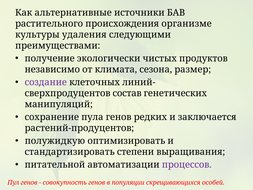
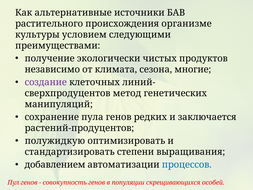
удаления: удаления -> условием
размер: размер -> многие
состав: состав -> метод
питательной: питательной -> добавлением
процессов colour: purple -> blue
